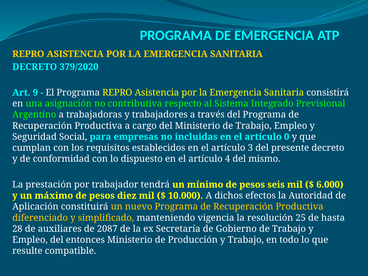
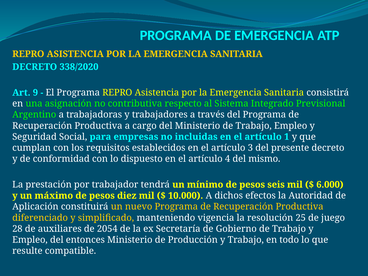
379/2020: 379/2020 -> 338/2020
0: 0 -> 1
hasta: hasta -> juego
2087: 2087 -> 2054
